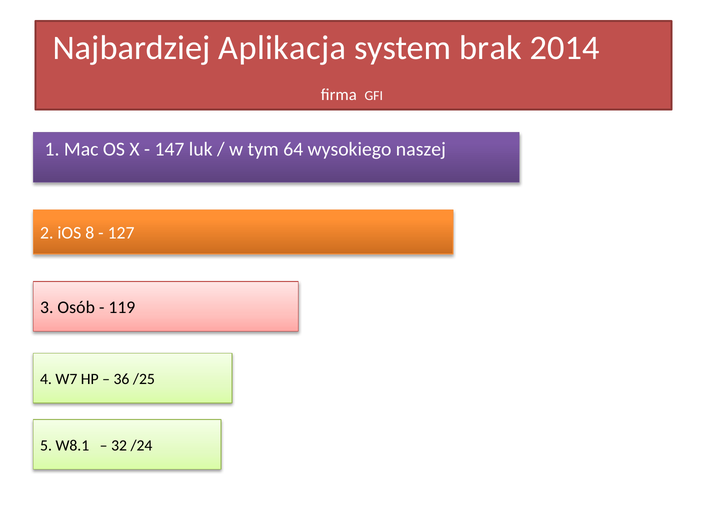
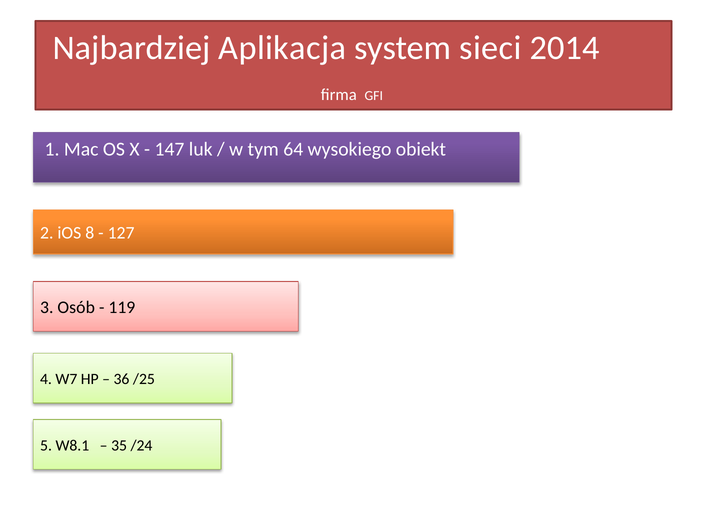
brak: brak -> sieci
naszej: naszej -> obiekt
32: 32 -> 35
